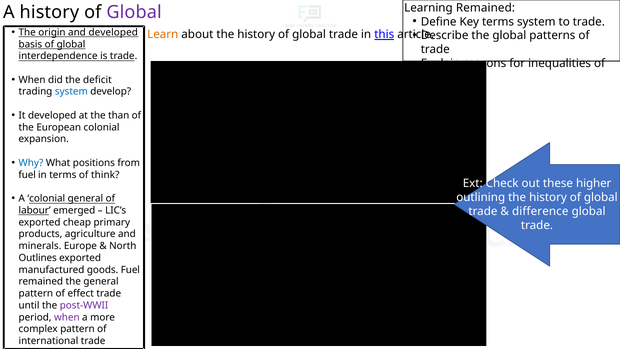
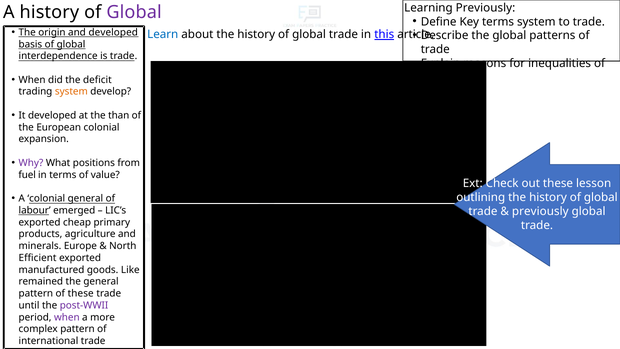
Learning Remained: Remained -> Previously
Learn colour: orange -> blue
system at (71, 92) colour: blue -> orange
Why colour: blue -> purple
think: think -> value
higher: higher -> lesson
difference at (540, 211): difference -> previously
Outlines: Outlines -> Efficient
goods Fuel: Fuel -> Like
of effect: effect -> these
